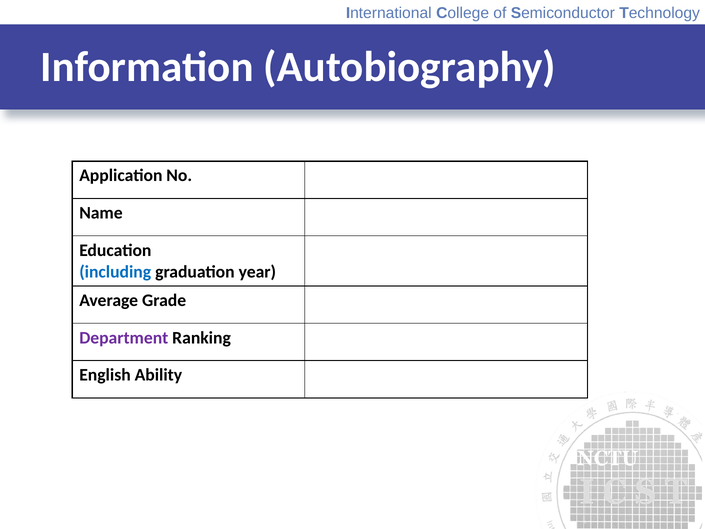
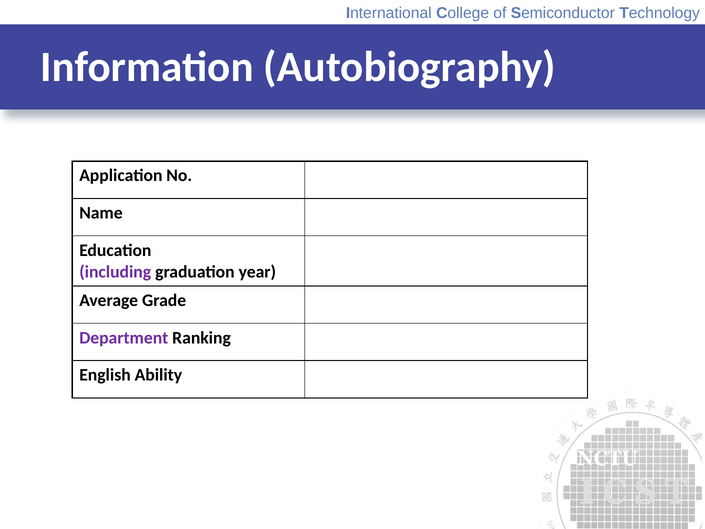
including colour: blue -> purple
